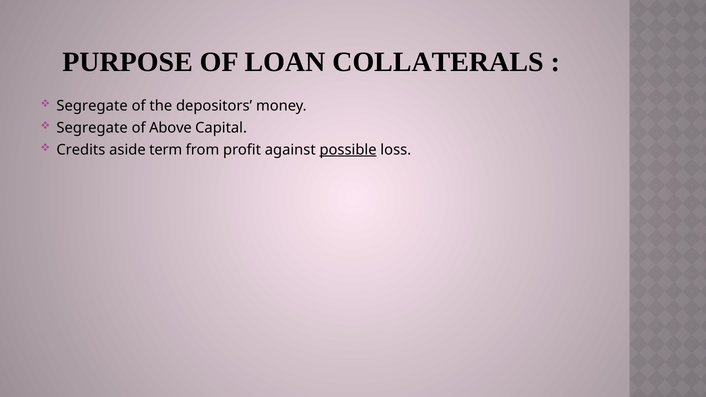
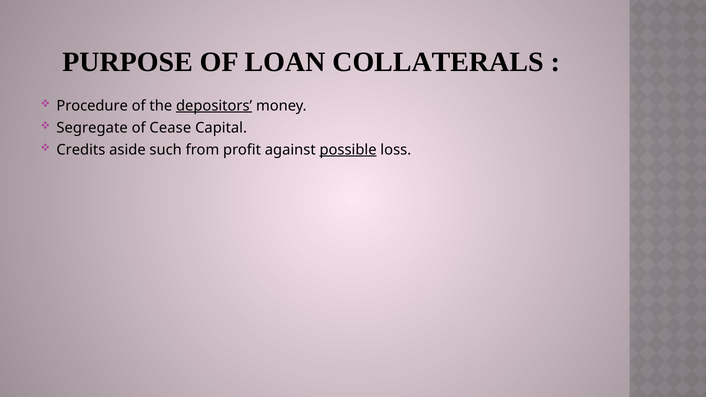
Segregate at (92, 106): Segregate -> Procedure
depositors underline: none -> present
Above: Above -> Cease
term: term -> such
